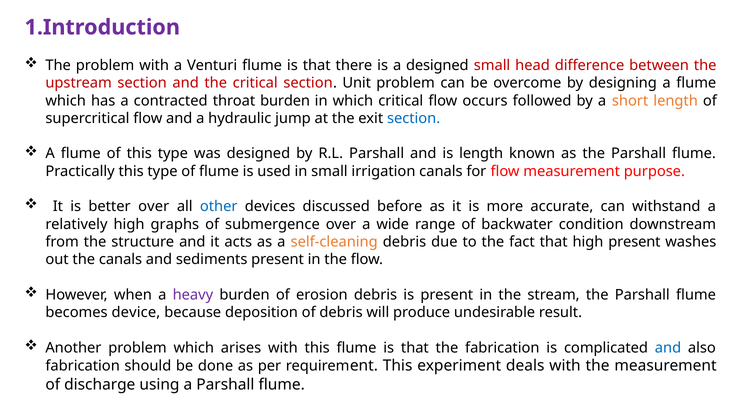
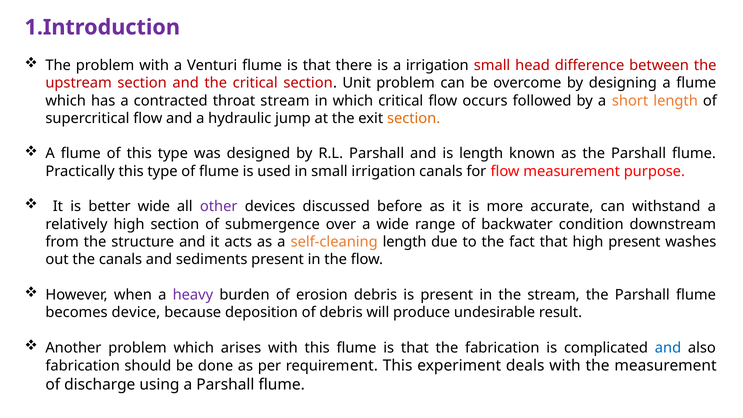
a designed: designed -> irrigation
throat burden: burden -> stream
section at (414, 118) colour: blue -> orange
better over: over -> wide
other colour: blue -> purple
high graphs: graphs -> section
self-cleaning debris: debris -> length
